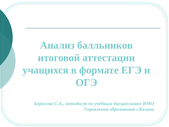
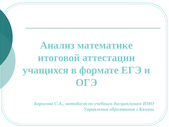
балльников: балльников -> математике
